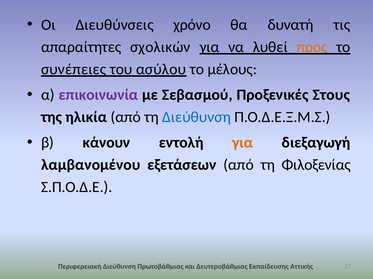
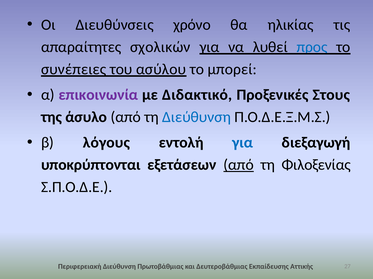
δυνατή: δυνατή -> ηλικίας
προς colour: orange -> blue
µέλους: µέλους -> μπορεί
Σεβασμού: Σεβασμού -> Διδακτικό
ηλικία: ηλικία -> άσυλο
κάνουν: κάνουν -> λόγους
για at (243, 143) colour: orange -> blue
λαµβανοµένου: λαµβανοµένου -> υποκρύπτονται
από at (239, 165) underline: none -> present
